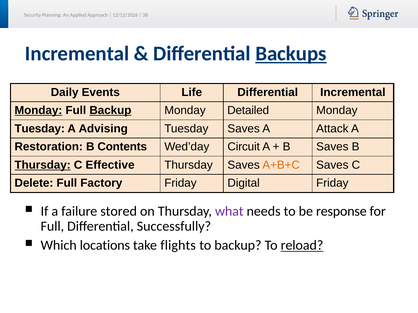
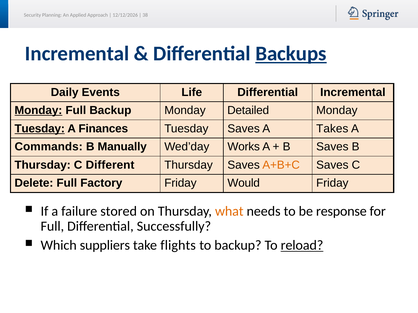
Backup at (110, 111) underline: present -> none
Tuesday at (40, 129) underline: none -> present
Advising: Advising -> Finances
Attack: Attack -> Takes
Restoration: Restoration -> Commands
Contents: Contents -> Manually
Circuit: Circuit -> Works
Thursday at (43, 165) underline: present -> none
Effective: Effective -> Different
Digital: Digital -> Would
what colour: purple -> orange
locations: locations -> suppliers
